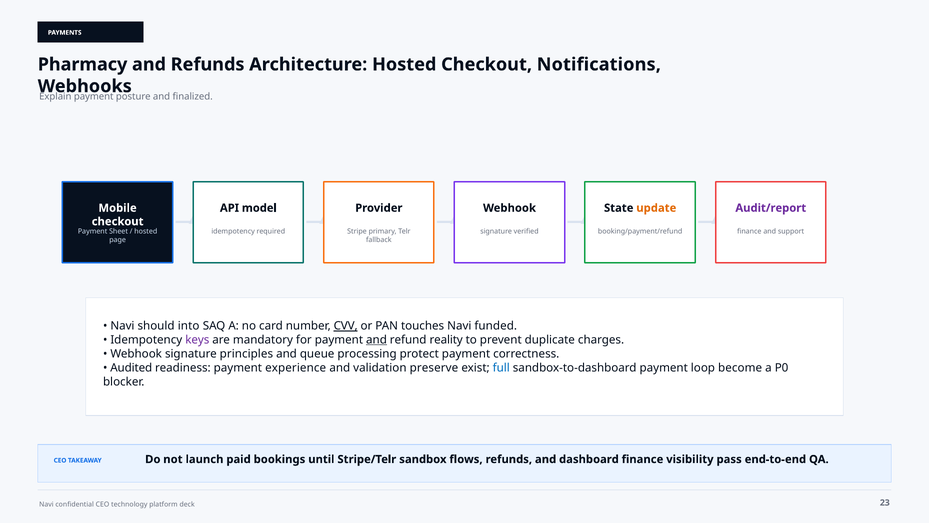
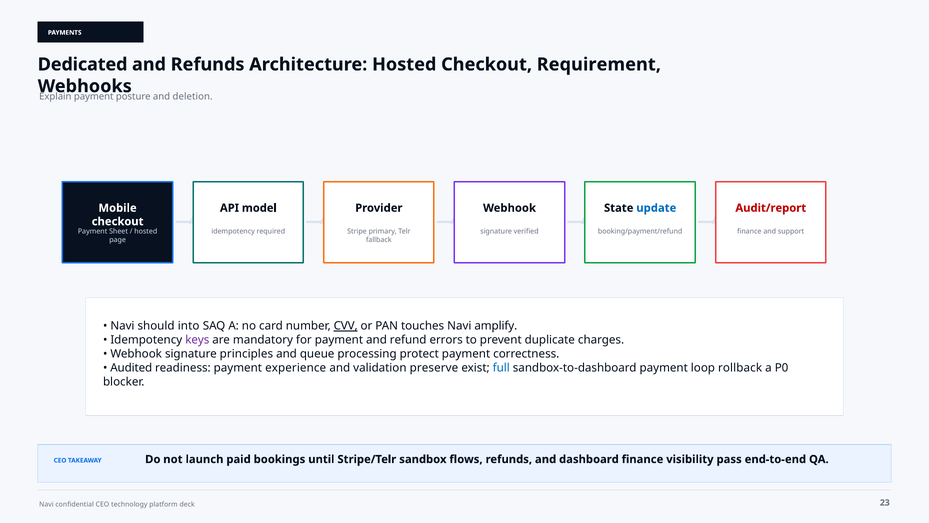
Pharmacy: Pharmacy -> Dedicated
Notifications: Notifications -> Requirement
finalized: finalized -> deletion
update colour: orange -> blue
Audit/report colour: purple -> red
funded: funded -> amplify
and at (377, 340) underline: present -> none
reality: reality -> errors
become: become -> rollback
